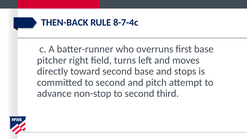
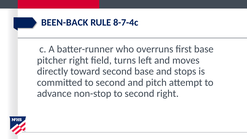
THEN-BACK: THEN-BACK -> BEEN-BACK
second third: third -> right
